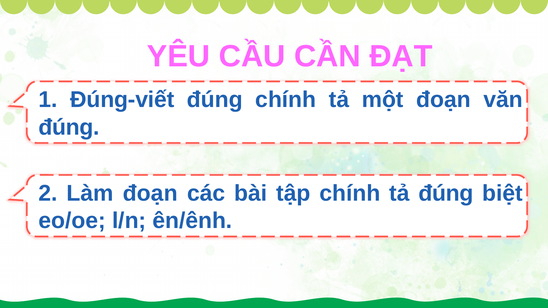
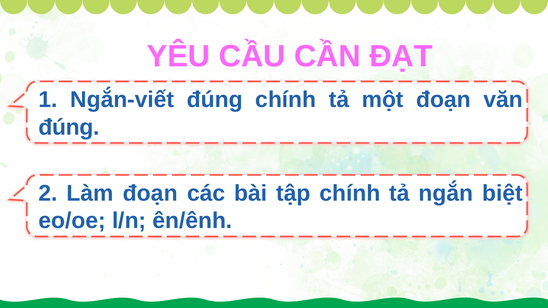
Đúng-viết: Đúng-viết -> Ngắn-viết
tả đúng: đúng -> ngắn
